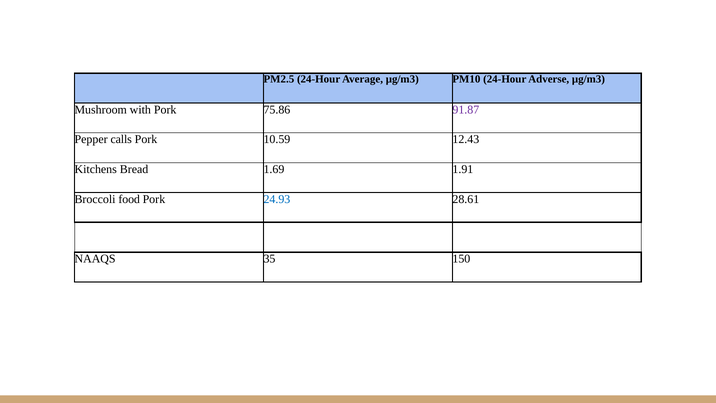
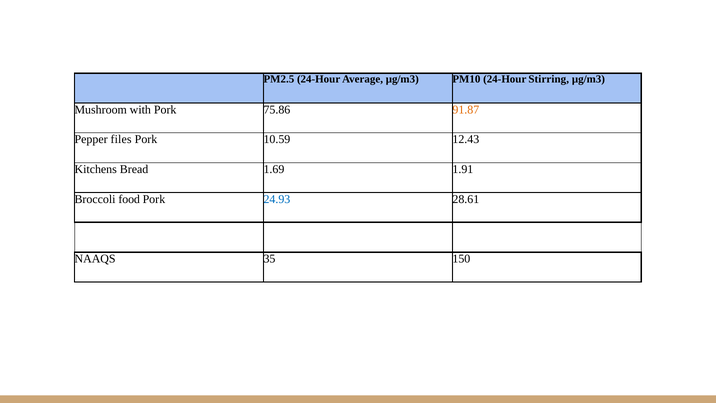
Adverse: Adverse -> Stirring
91.87 colour: purple -> orange
calls: calls -> files
